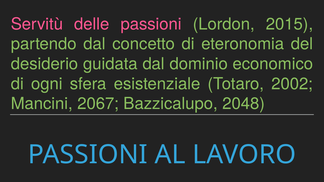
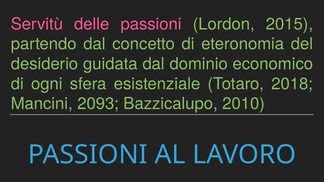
2002: 2002 -> 2018
2067: 2067 -> 2093
2048: 2048 -> 2010
